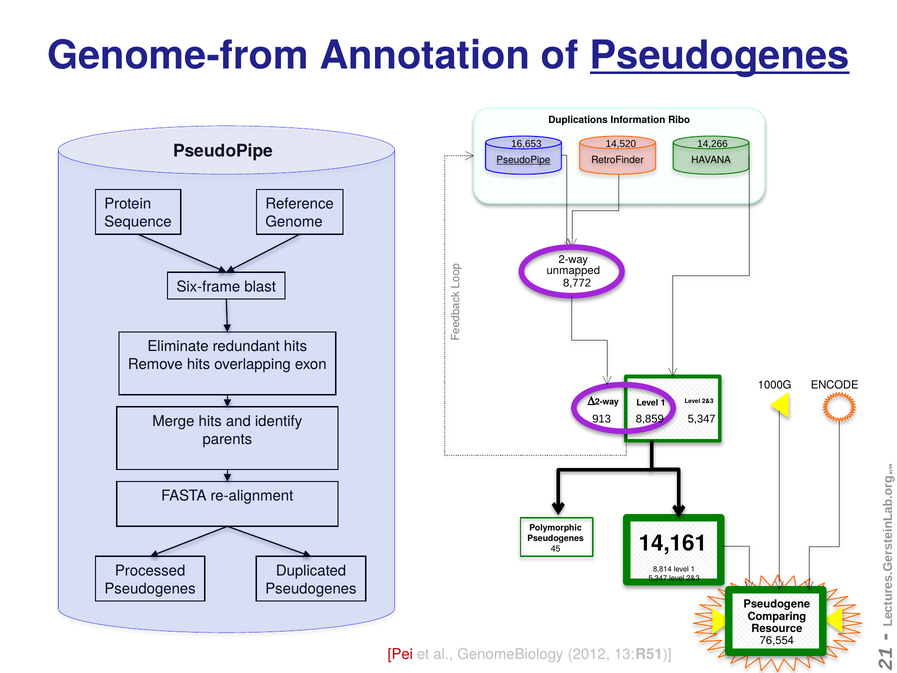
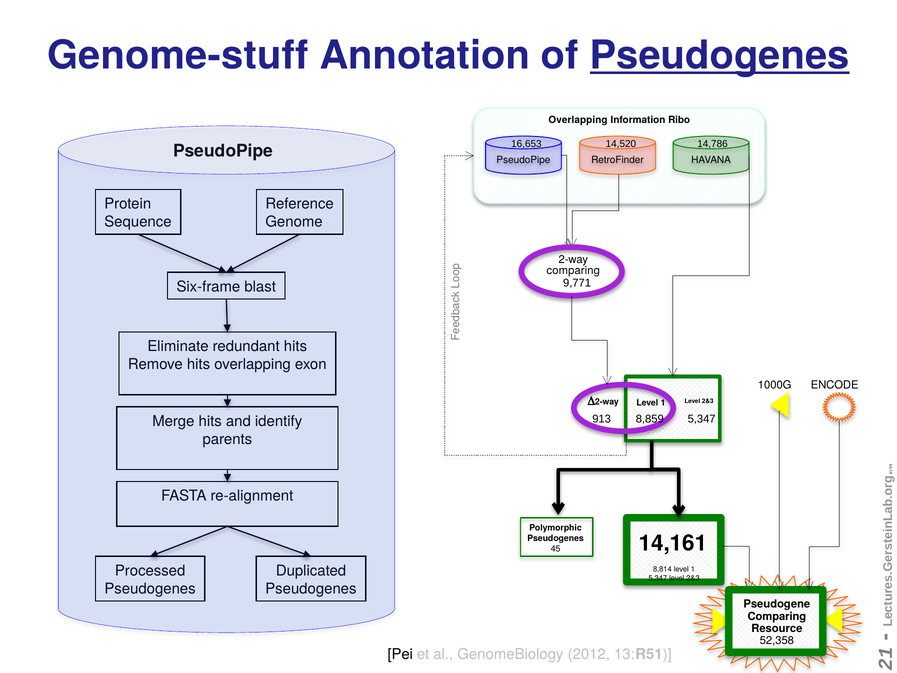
Genome-from: Genome-from -> Genome-stuff
Duplications at (578, 120): Duplications -> Overlapping
14,266: 14,266 -> 14,786
PseudoPipe at (523, 160) underline: present -> none
unmapped at (573, 270): unmapped -> comparing
8,772: 8,772 -> 9,771
76,554: 76,554 -> 52,358
Pei colour: red -> black
